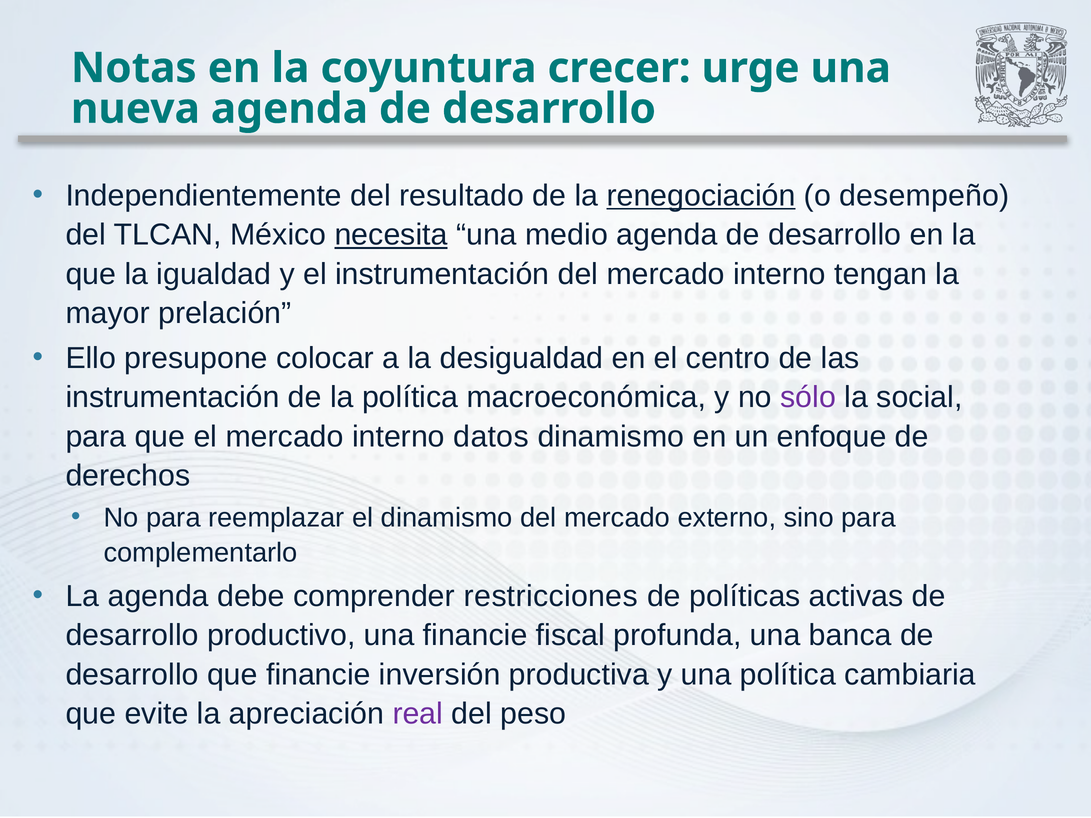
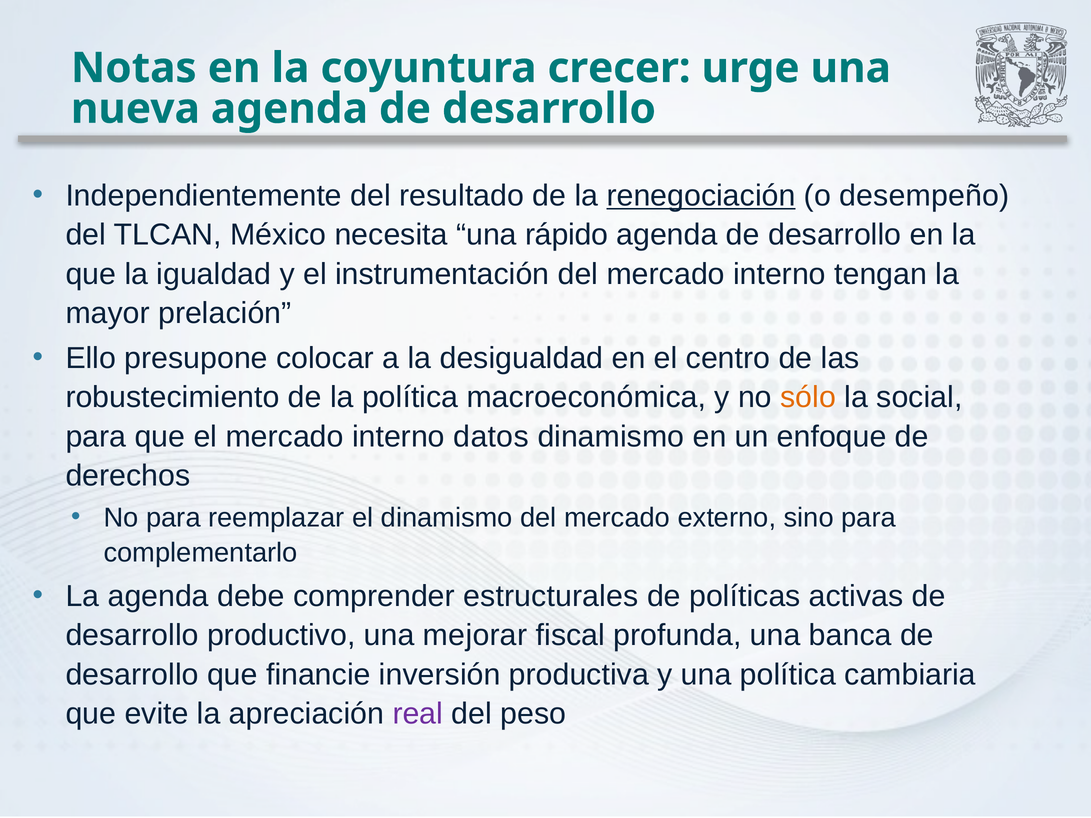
necesita underline: present -> none
medio: medio -> rápido
instrumentación at (173, 397): instrumentación -> robustecimiento
sólo colour: purple -> orange
restricciones: restricciones -> estructurales
una financie: financie -> mejorar
